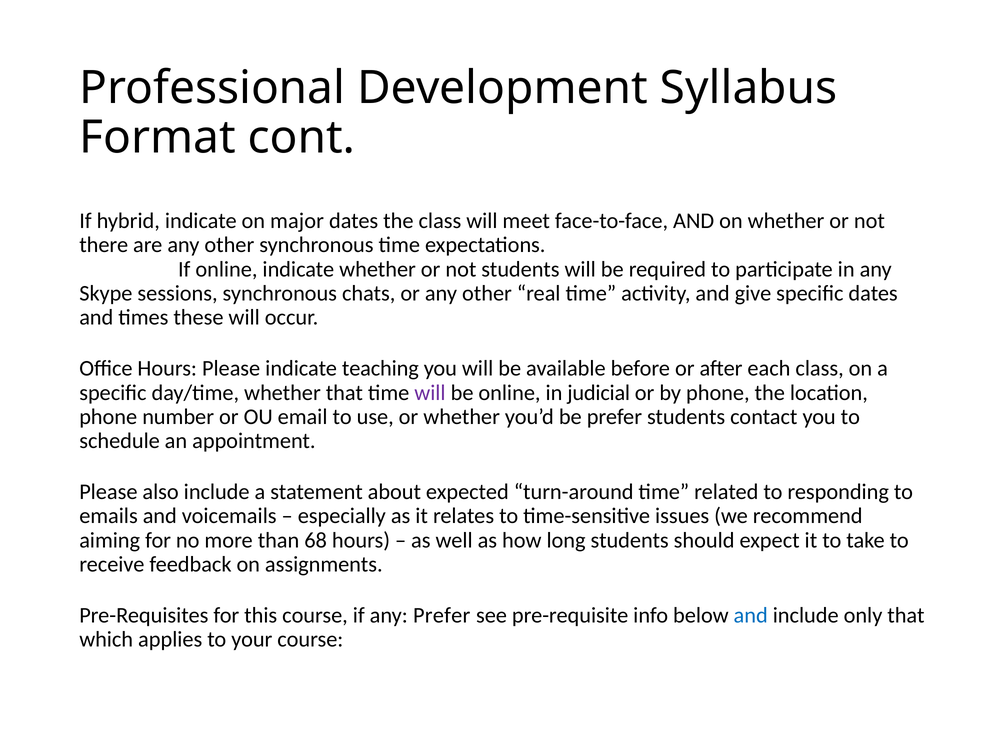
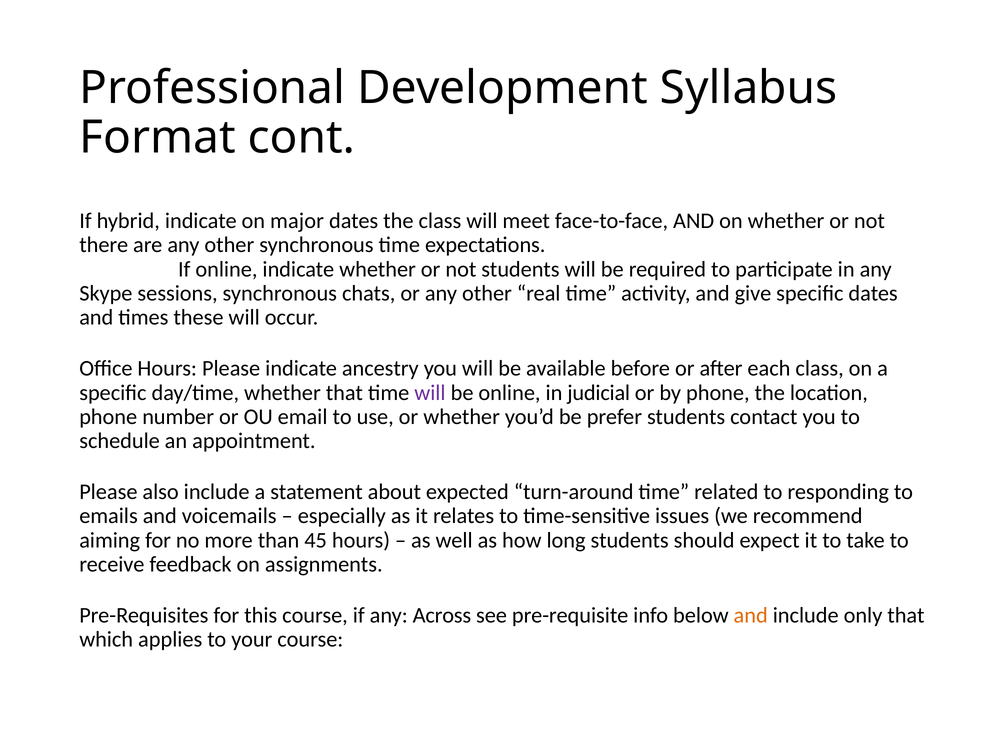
teaching: teaching -> ancestry
68: 68 -> 45
any Prefer: Prefer -> Across
and at (751, 615) colour: blue -> orange
